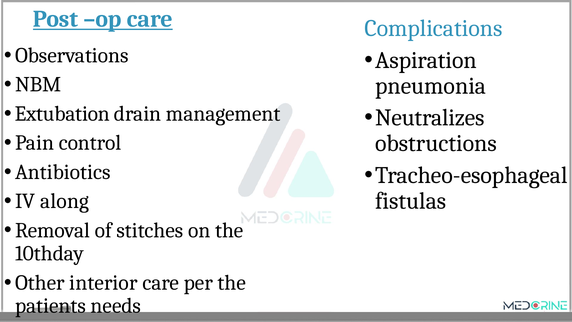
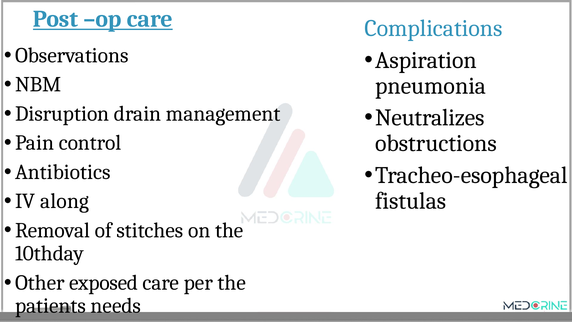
Extubation: Extubation -> Disruption
interior: interior -> exposed
